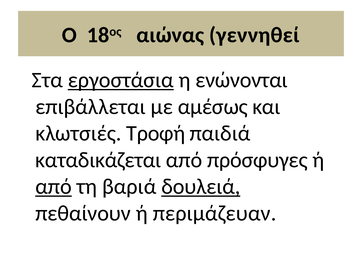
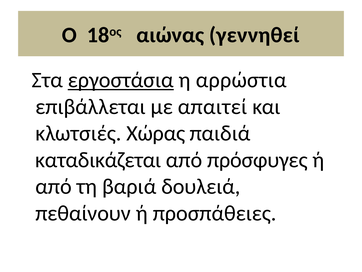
ενώνονται: ενώνονται -> αρρώστια
αμέσως: αμέσως -> απαιτεί
Τροφή: Τροφή -> Χώρας
από at (54, 186) underline: present -> none
δουλειά underline: present -> none
περιμάζευαν: περιμάζευαν -> προσπάθειες
